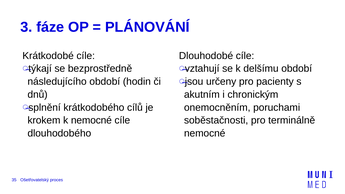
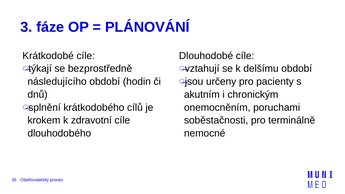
k nemocné: nemocné -> zdravotní
